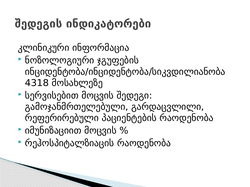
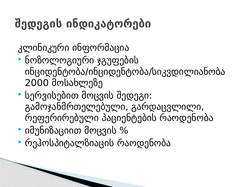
4318: 4318 -> 2000
